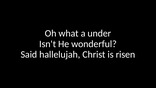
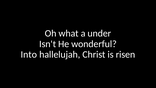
Said: Said -> Into
